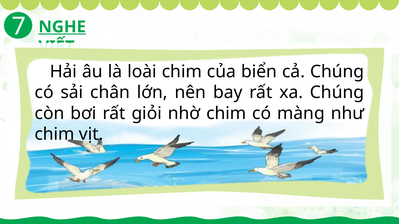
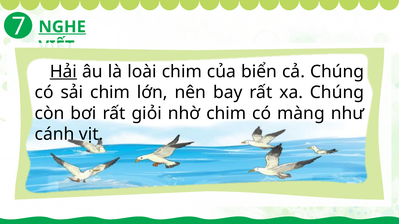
Hải underline: none -> present
sải chân: chân -> chim
chim at (55, 134): chim -> cánh
